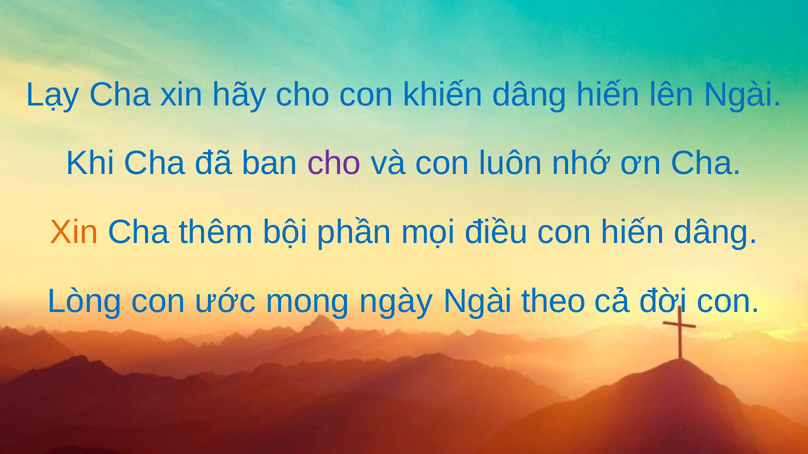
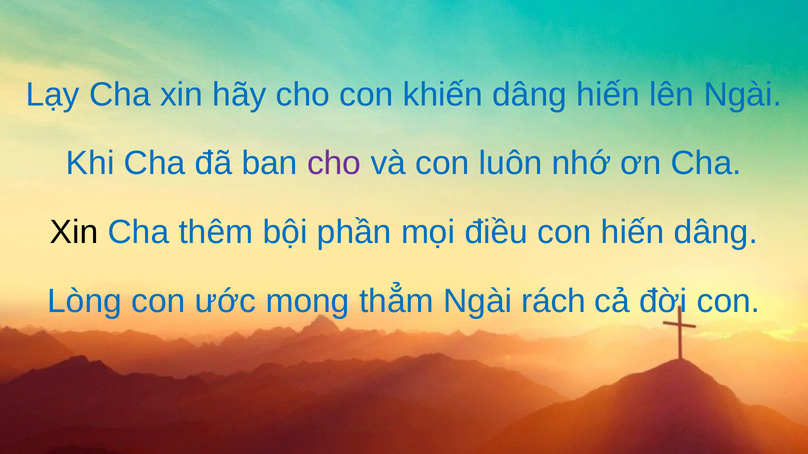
Xin at (74, 232) colour: orange -> black
ngày: ngày -> thẳm
theo: theo -> rách
